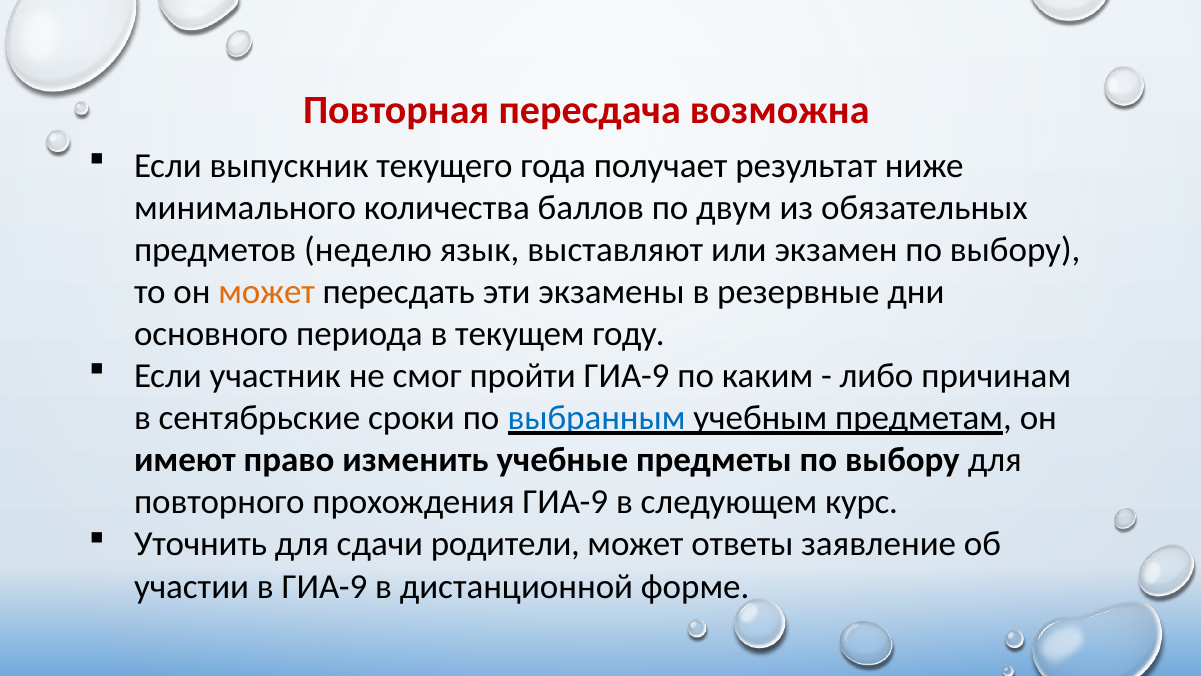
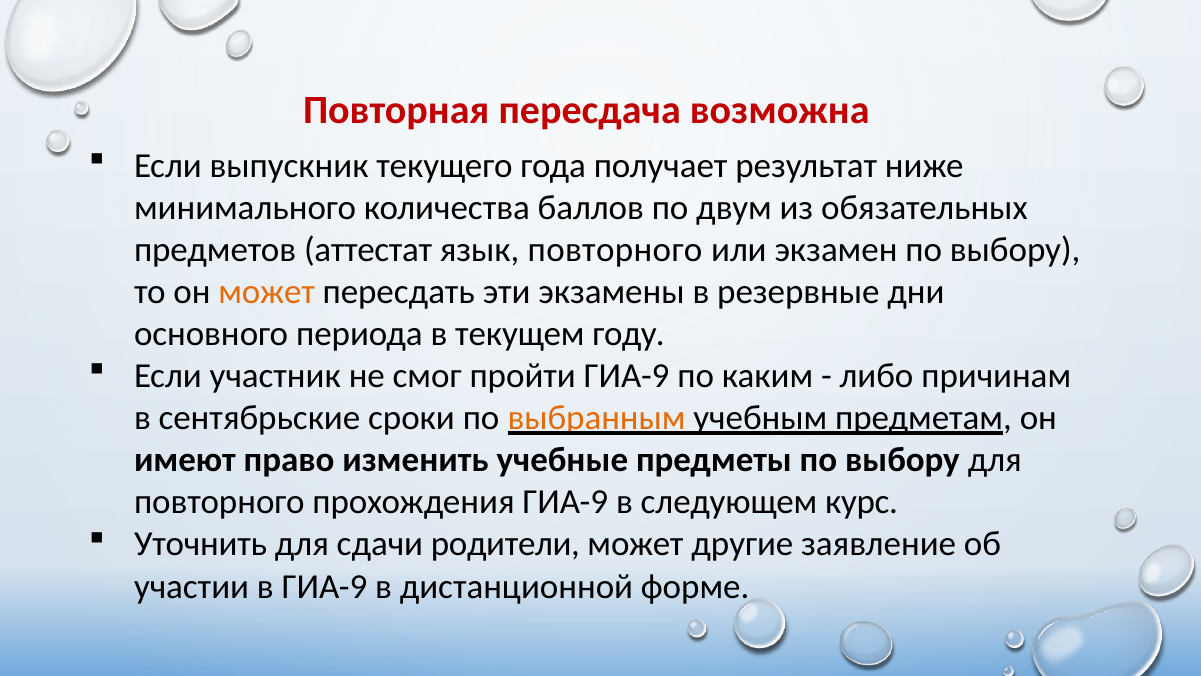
неделю: неделю -> аттестат
язык выставляют: выставляют -> повторного
выбранным colour: blue -> orange
ответы: ответы -> другие
